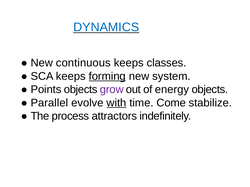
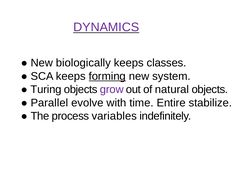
DYNAMICS colour: blue -> purple
continuous: continuous -> biologically
Points: Points -> Turing
energy: energy -> natural
with underline: present -> none
Come: Come -> Entire
attractors: attractors -> variables
